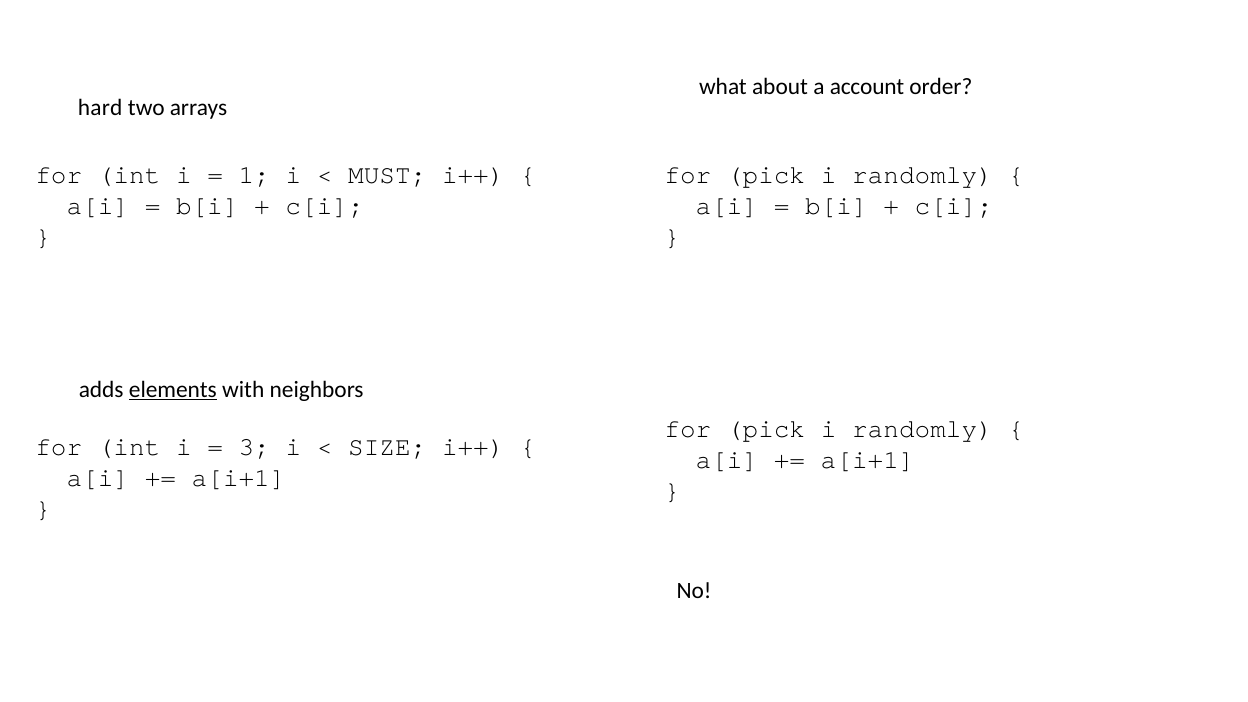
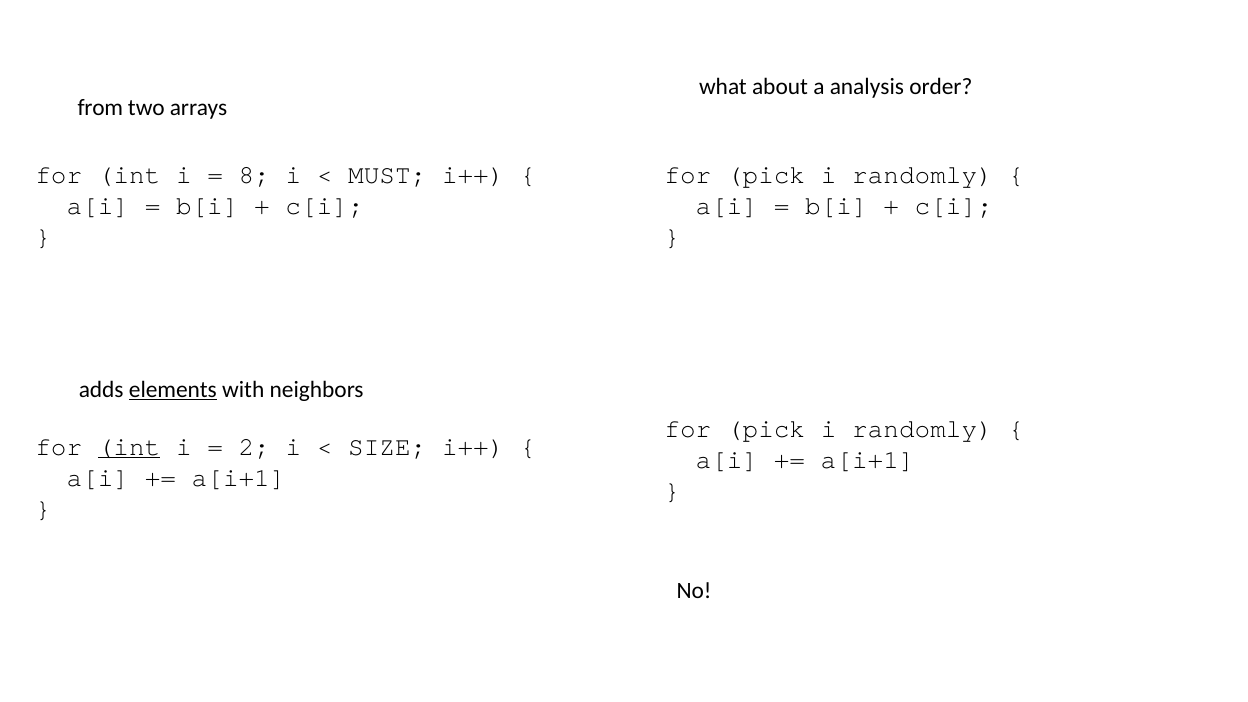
account: account -> analysis
hard: hard -> from
1: 1 -> 8
int at (129, 446) underline: none -> present
3: 3 -> 2
